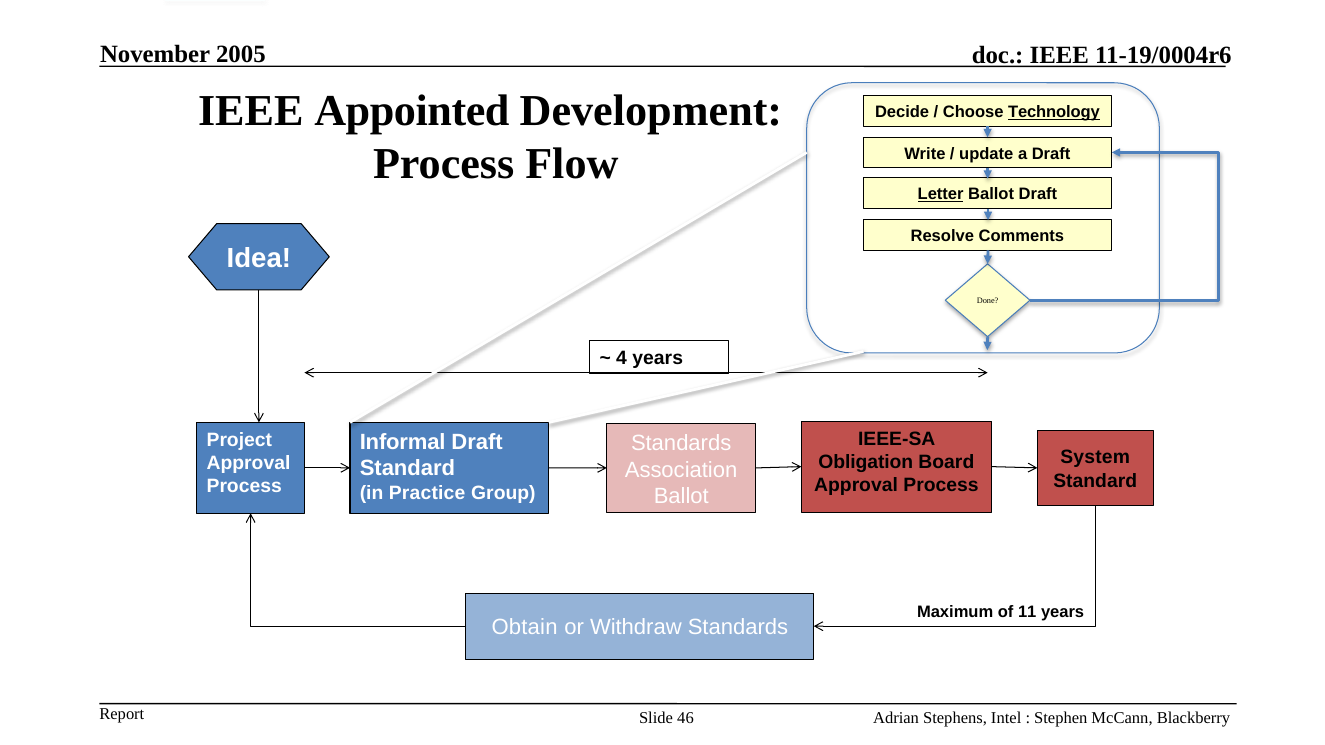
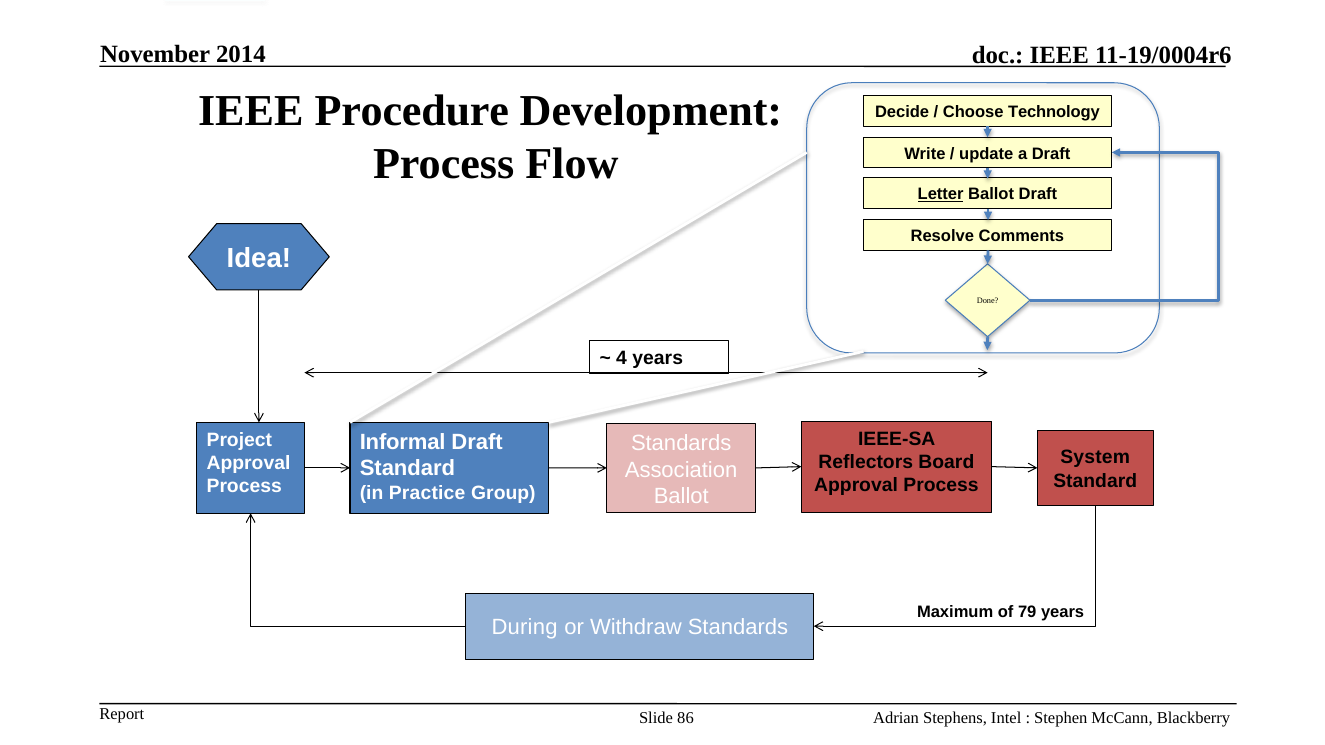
2005: 2005 -> 2014
Appointed: Appointed -> Procedure
Technology underline: present -> none
Obligation: Obligation -> Reflectors
11: 11 -> 79
Obtain: Obtain -> During
46: 46 -> 86
